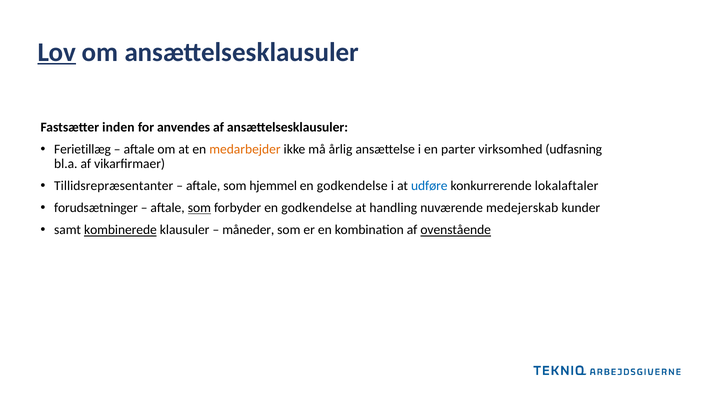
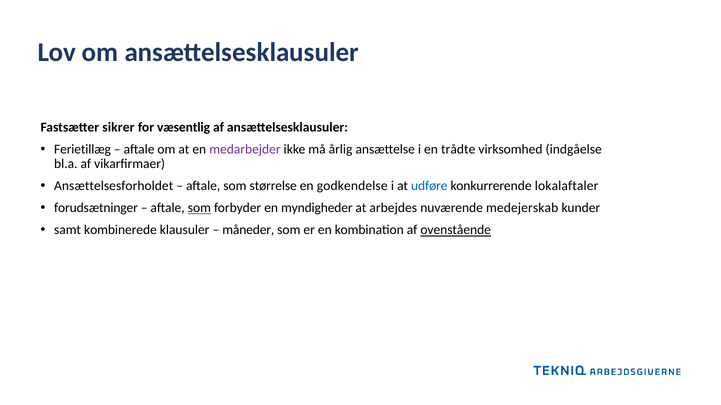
Lov underline: present -> none
inden: inden -> sikrer
anvendes: anvendes -> væsentlig
medarbejder colour: orange -> purple
parter: parter -> trådte
udfasning: udfasning -> indgåelse
Tillidsrepræsentanter: Tillidsrepræsentanter -> Ansættelsesforholdet
hjemmel: hjemmel -> størrelse
forbyder en godkendelse: godkendelse -> myndigheder
handling: handling -> arbejdes
kombinerede underline: present -> none
